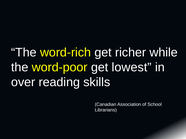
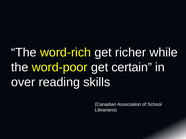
lowest: lowest -> certain
